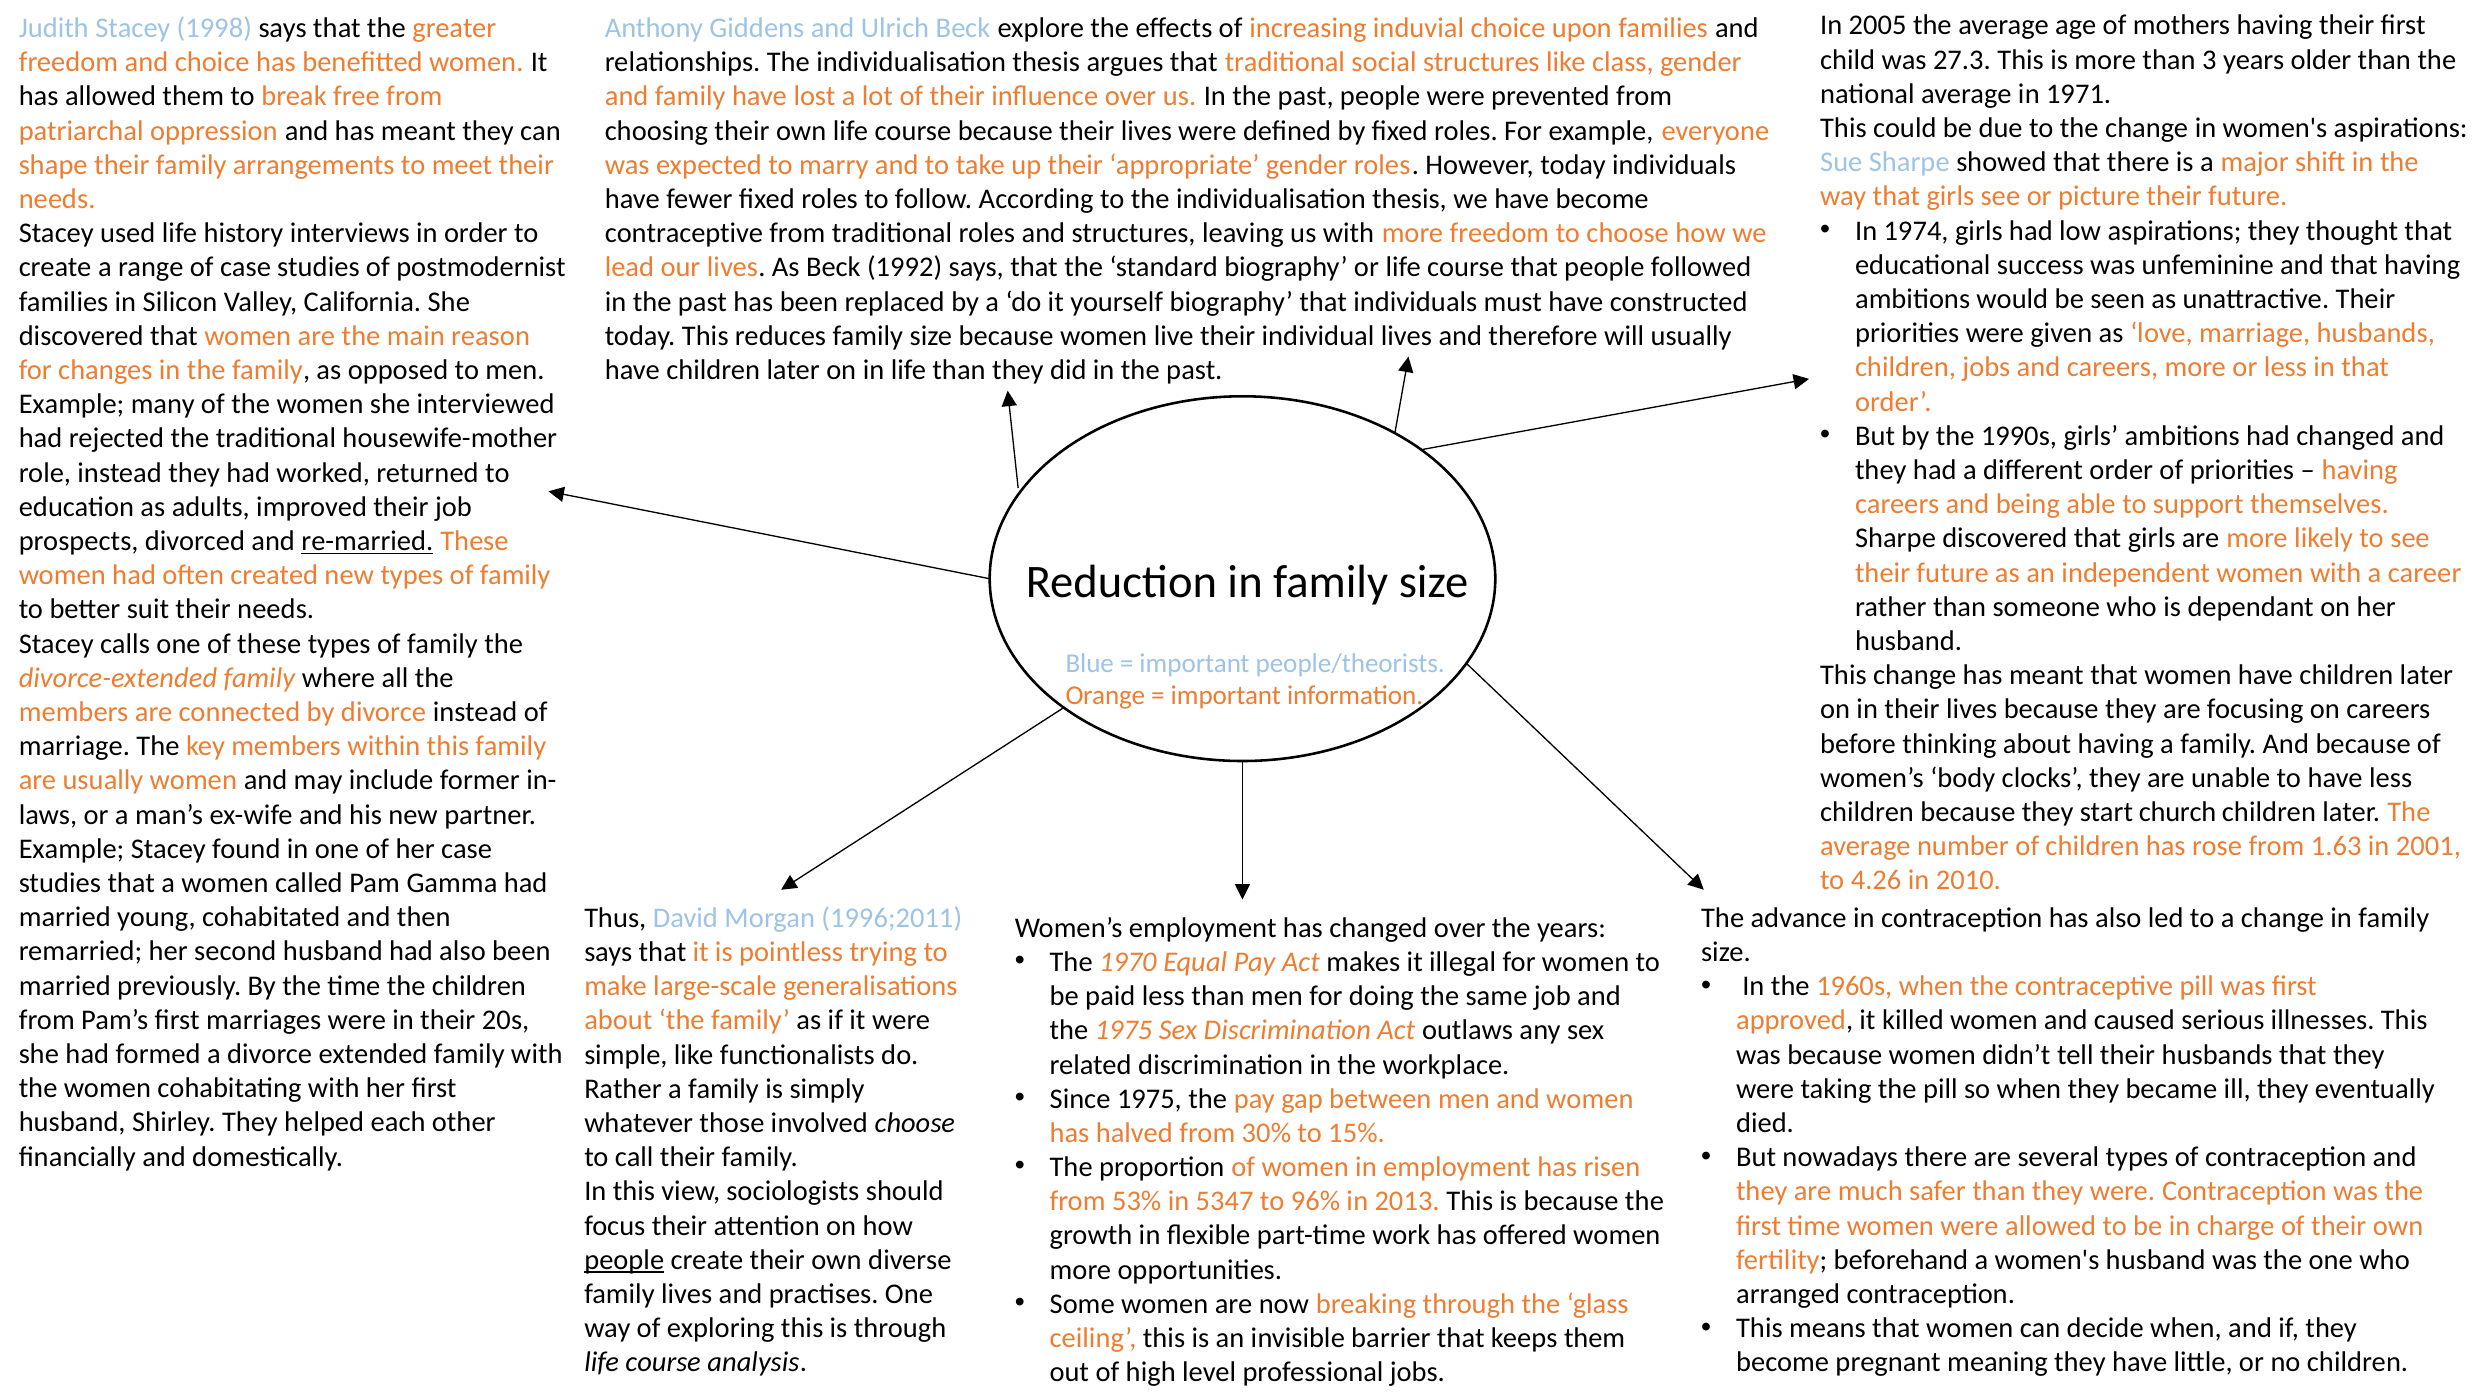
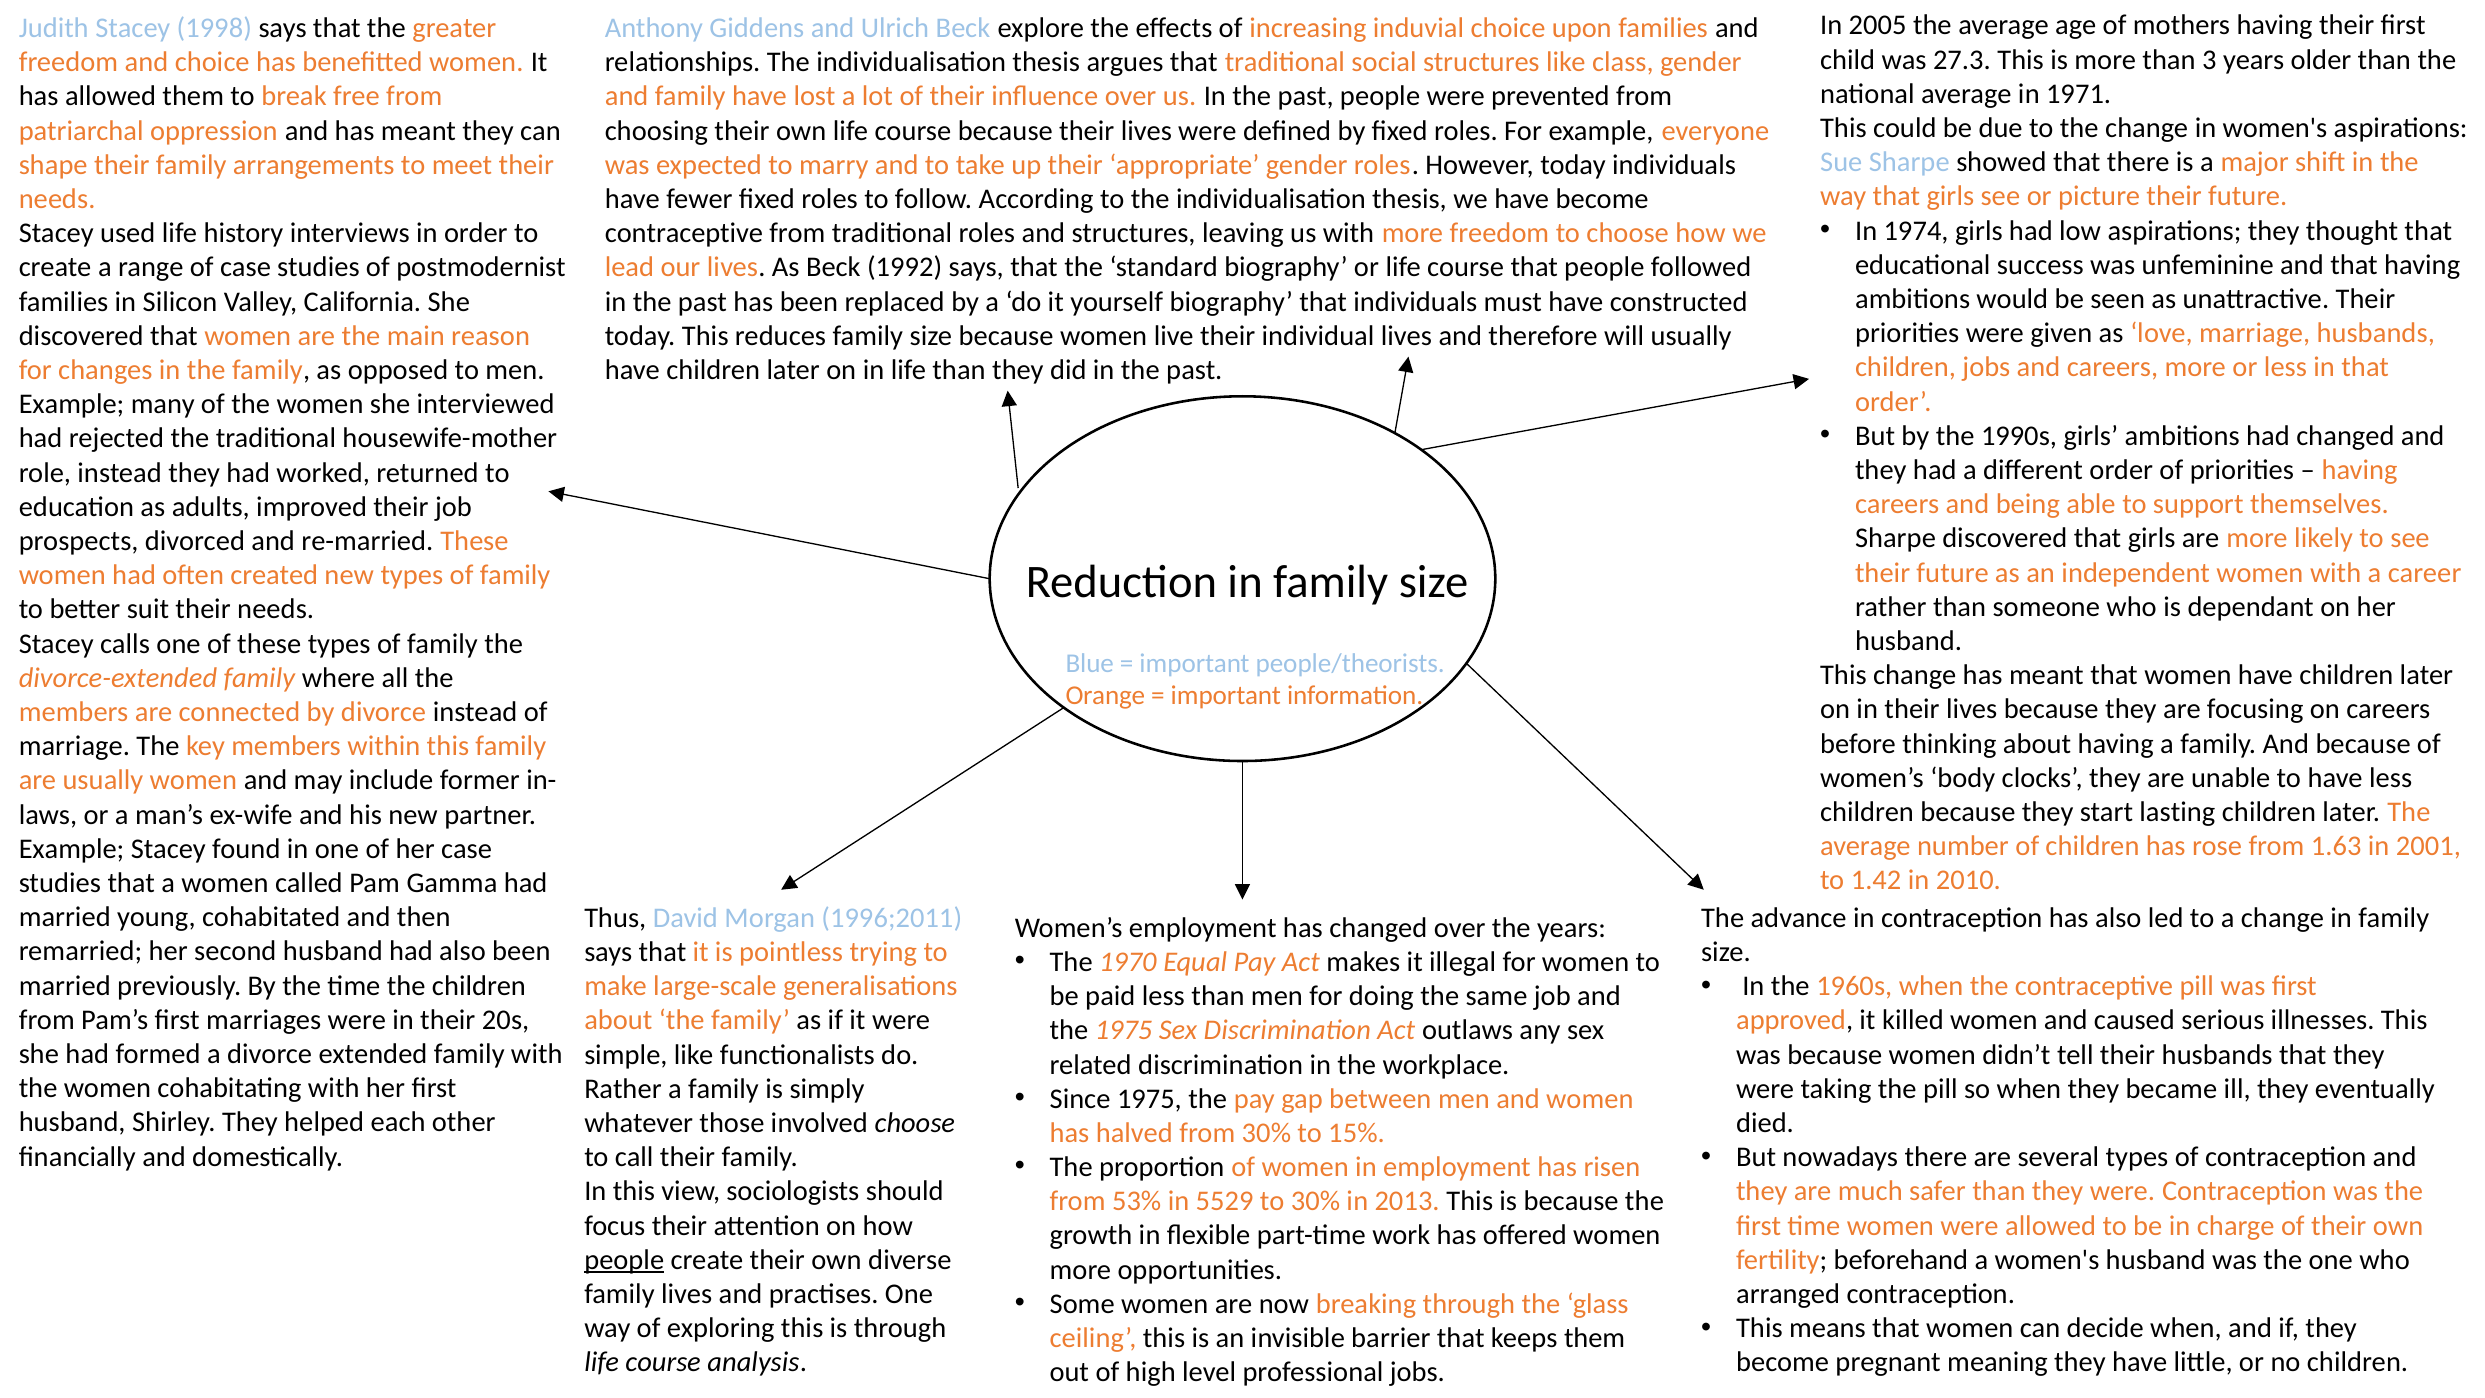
re-married underline: present -> none
church: church -> lasting
4.26: 4.26 -> 1.42
5347: 5347 -> 5529
to 96%: 96% -> 30%
